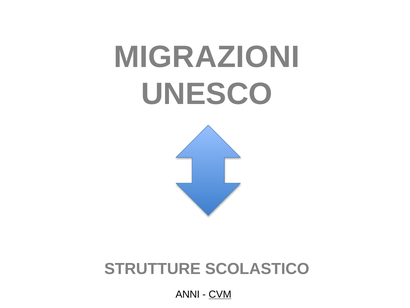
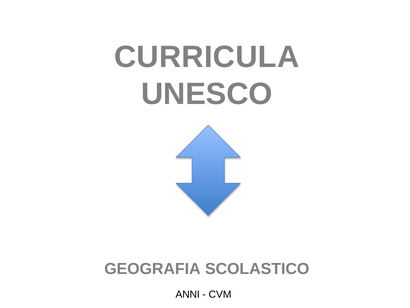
MIGRAZIONI: MIGRAZIONI -> CURRICULA
STRUTTURE: STRUTTURE -> GEOGRAFIA
CVM underline: present -> none
